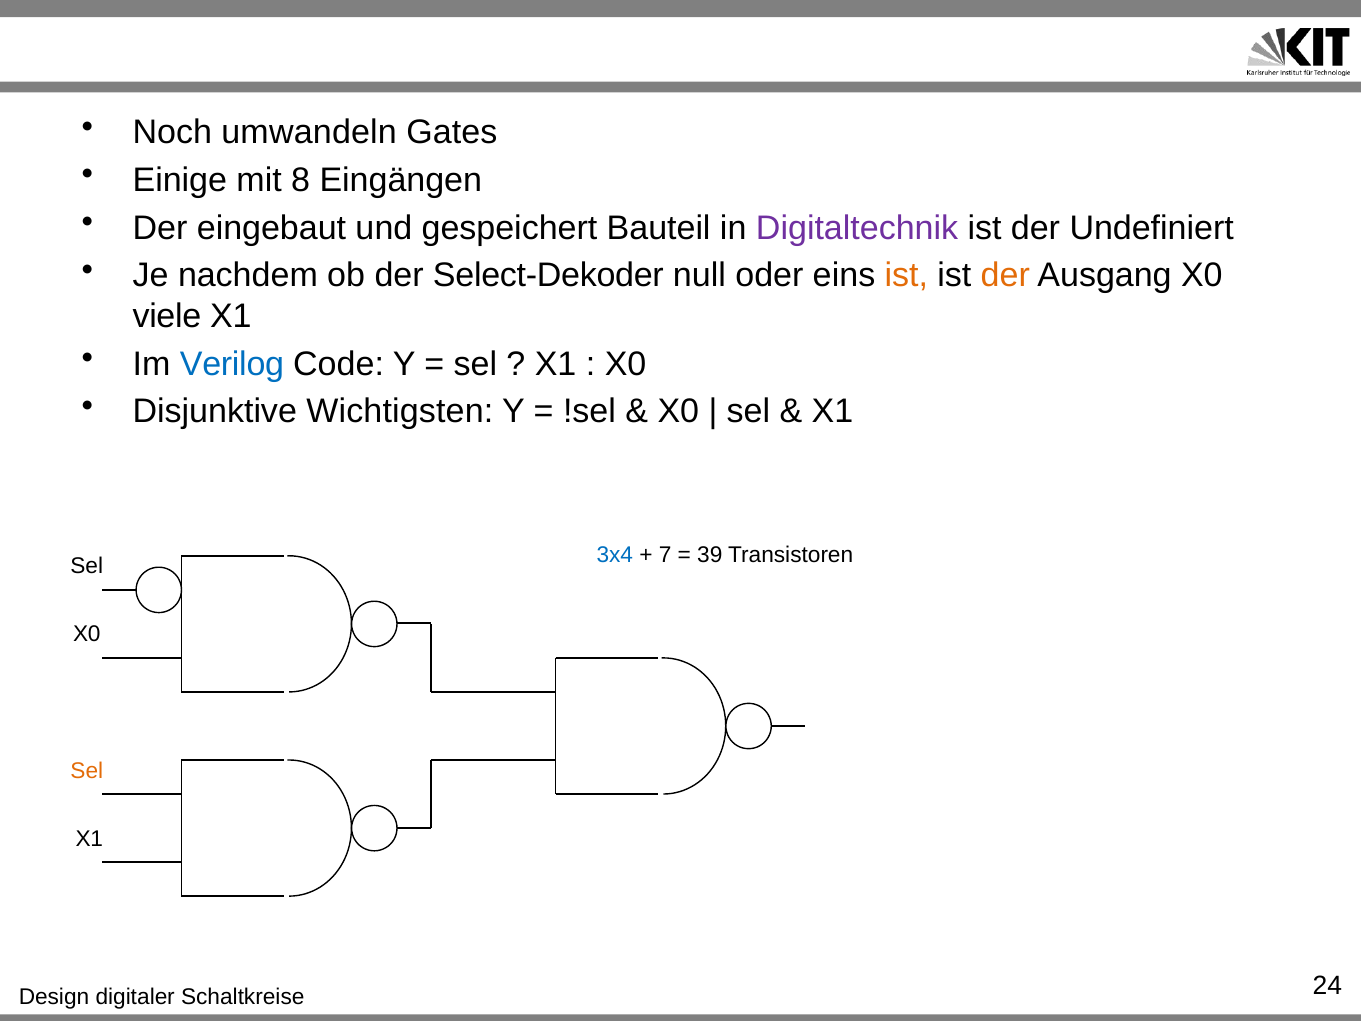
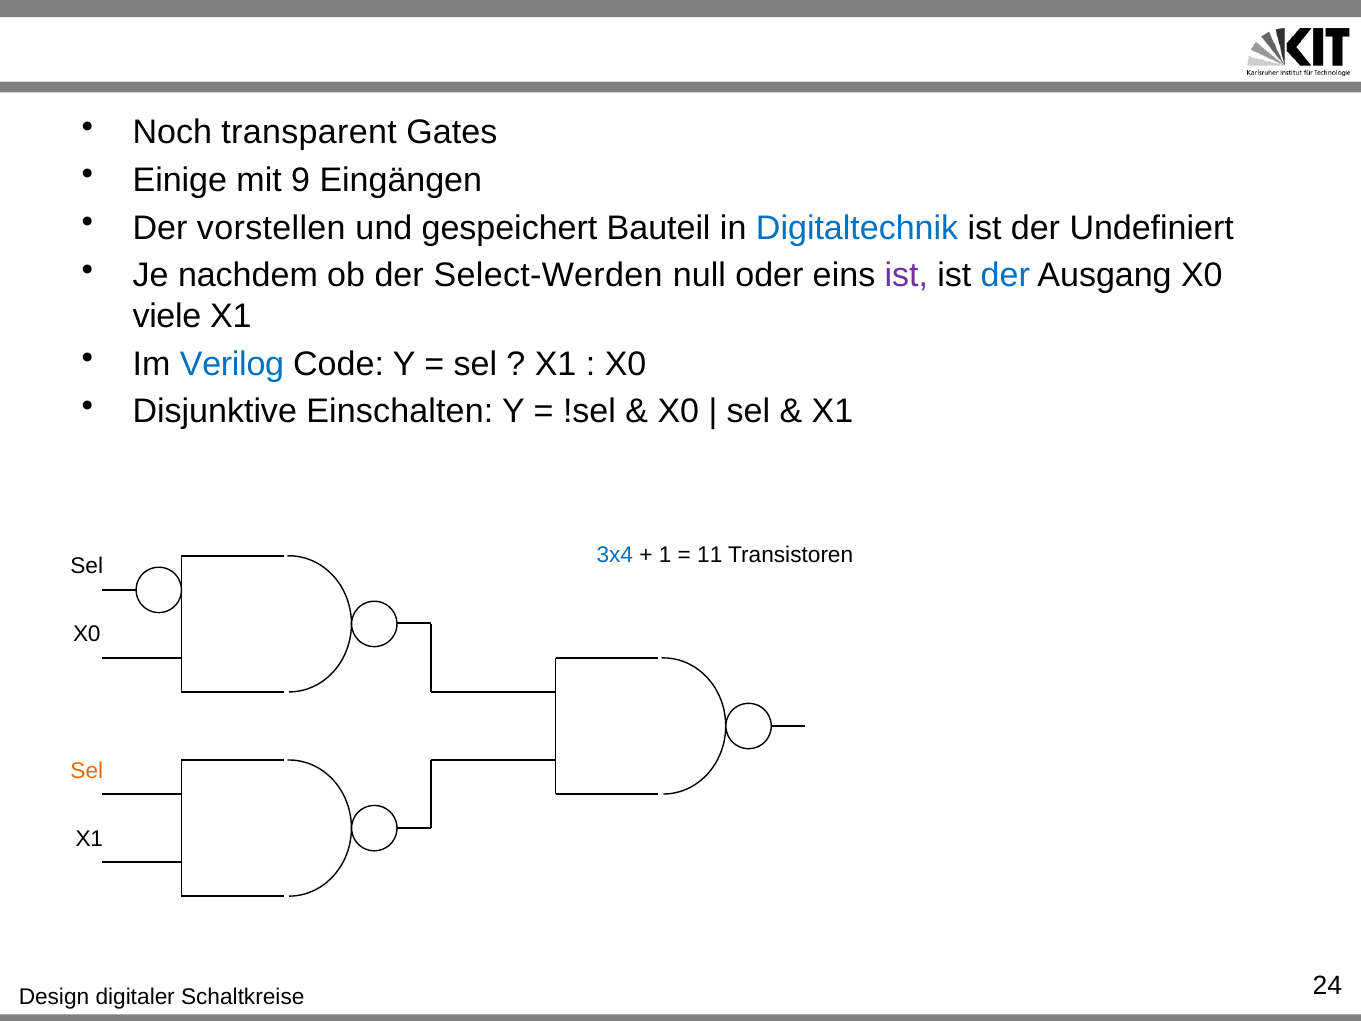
umwandeln: umwandeln -> transparent
8: 8 -> 9
eingebaut: eingebaut -> vorstellen
Digitaltechnik colour: purple -> blue
Select-Dekoder: Select-Dekoder -> Select-Werden
ist at (906, 276) colour: orange -> purple
der at (1005, 276) colour: orange -> blue
Wichtigsten: Wichtigsten -> Einschalten
7: 7 -> 1
39: 39 -> 11
